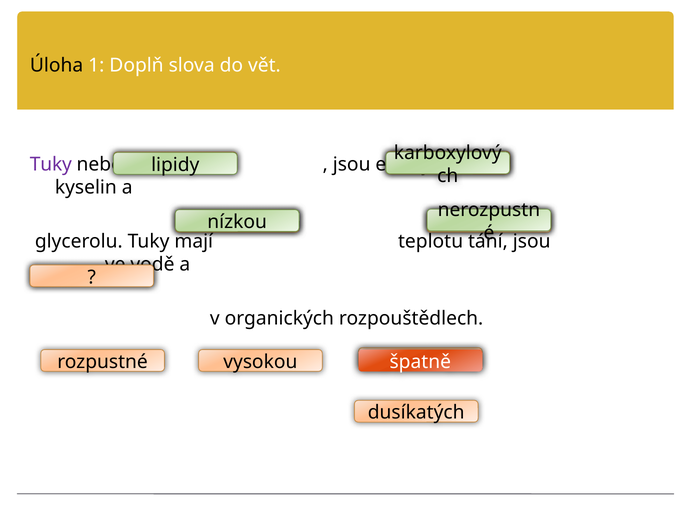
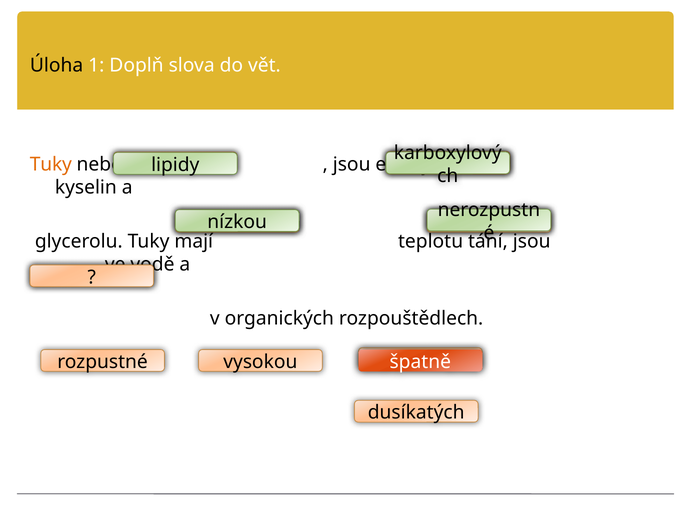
Tuky at (51, 164) colour: purple -> orange
